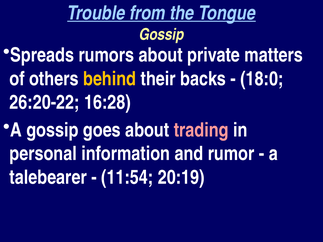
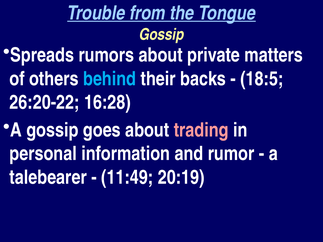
behind colour: yellow -> light blue
18:0: 18:0 -> 18:5
11:54: 11:54 -> 11:49
